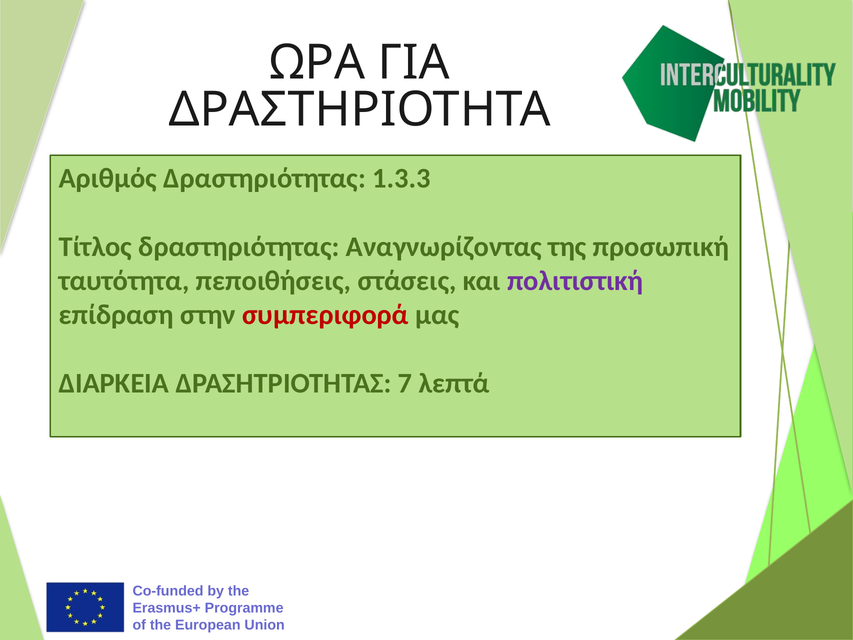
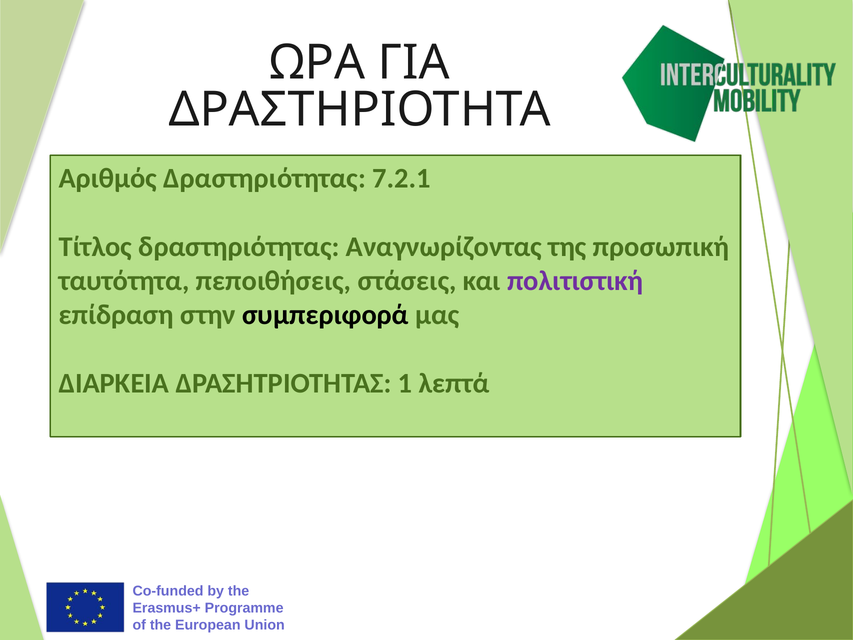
1.3.3: 1.3.3 -> 7.2.1
συμπεριφορά colour: red -> black
7: 7 -> 1
